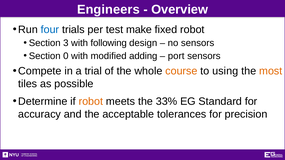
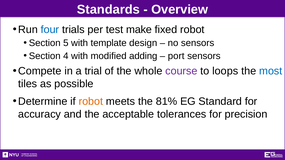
Engineers: Engineers -> Standards
3: 3 -> 5
following: following -> template
0: 0 -> 4
course colour: orange -> purple
using: using -> loops
most colour: orange -> blue
33%: 33% -> 81%
